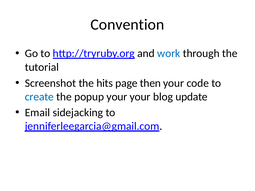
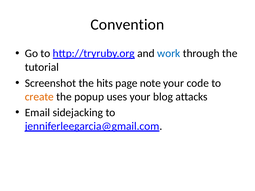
then: then -> note
create colour: blue -> orange
popup your: your -> uses
update: update -> attacks
